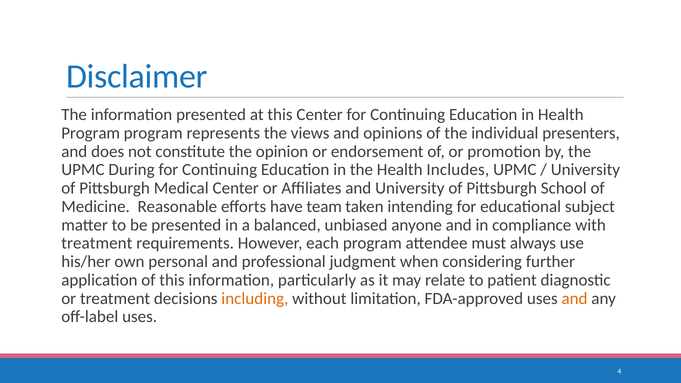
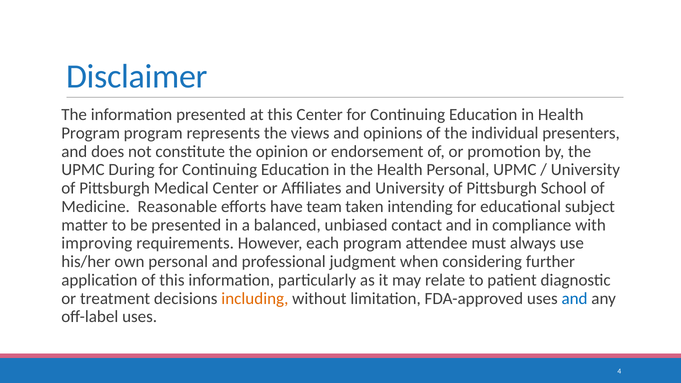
Health Includes: Includes -> Personal
anyone: anyone -> contact
treatment at (97, 243): treatment -> improving
and at (575, 299) colour: orange -> blue
